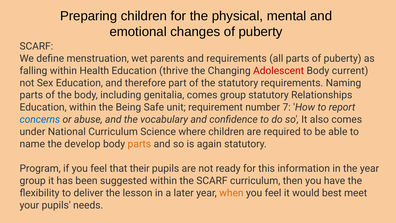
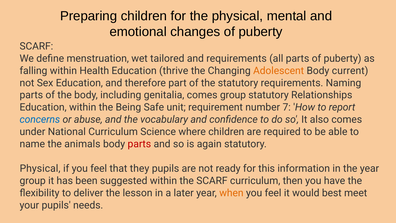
parents: parents -> tailored
Adolescent colour: red -> orange
develop: develop -> animals
parts at (139, 144) colour: orange -> red
Program at (40, 168): Program -> Physical
their: their -> they
